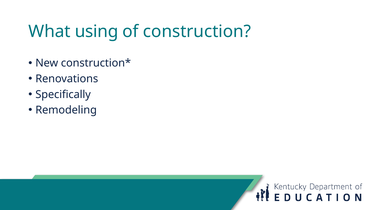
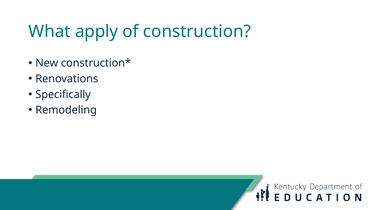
using: using -> apply
